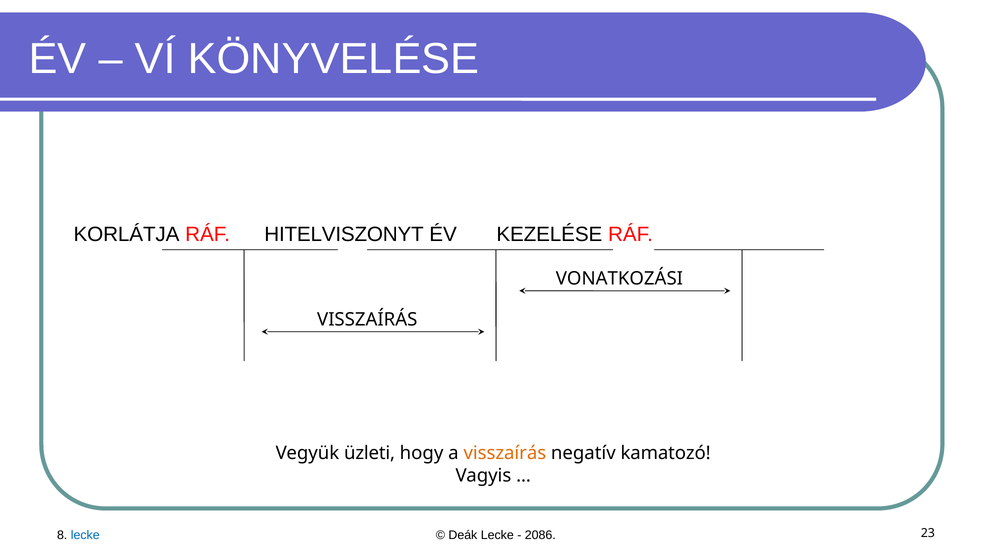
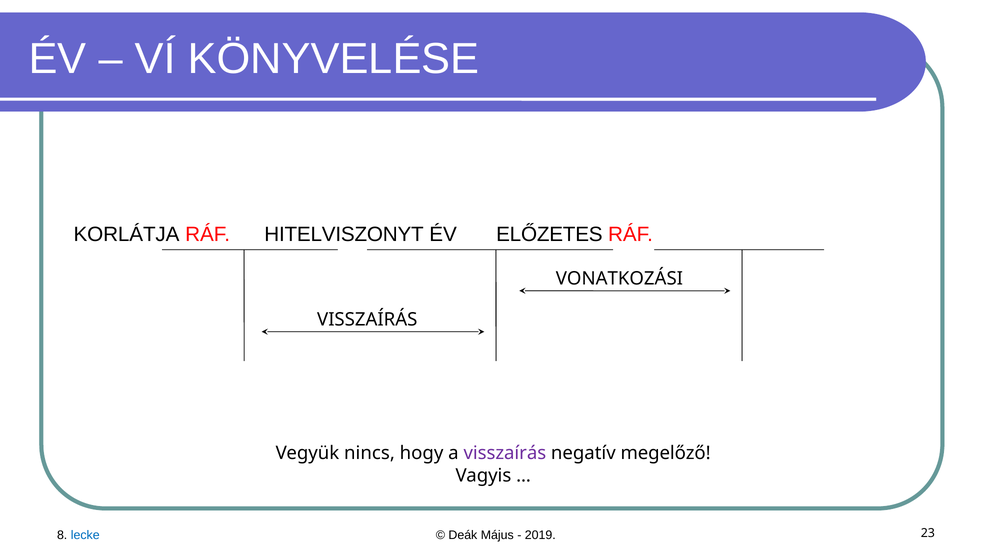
KEZELÉSE: KEZELÉSE -> ELŐZETES
üzleti: üzleti -> nincs
visszaírás at (505, 453) colour: orange -> purple
kamatozó: kamatozó -> megelőző
Deák Lecke: Lecke -> Május
2086: 2086 -> 2019
